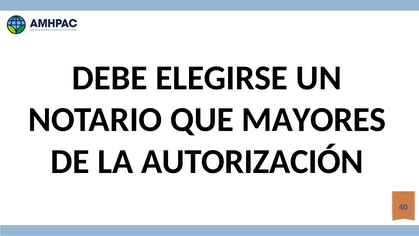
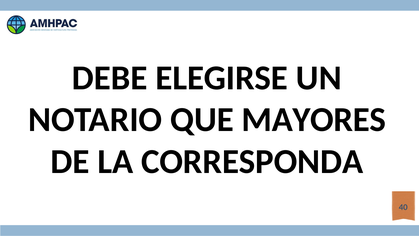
AUTORIZACIÓN: AUTORIZACIÓN -> CORRESPONDA
